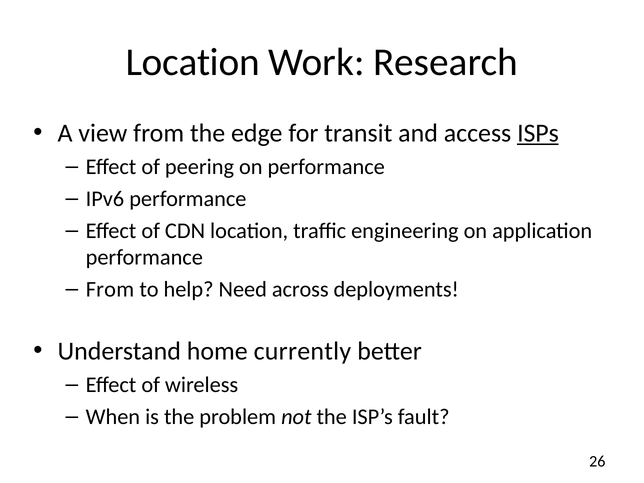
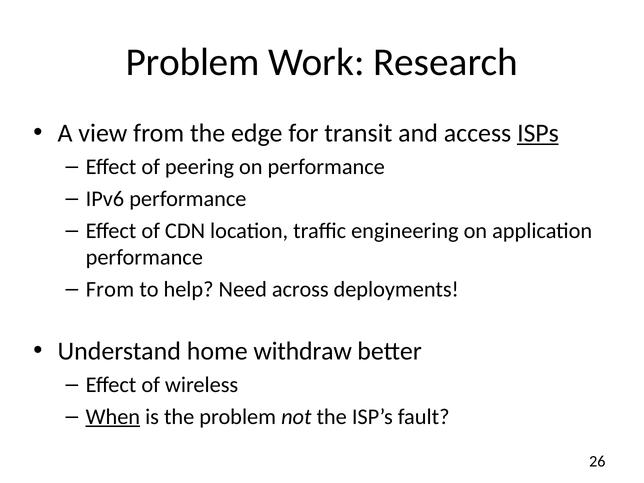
Location at (193, 62): Location -> Problem
currently: currently -> withdraw
When underline: none -> present
